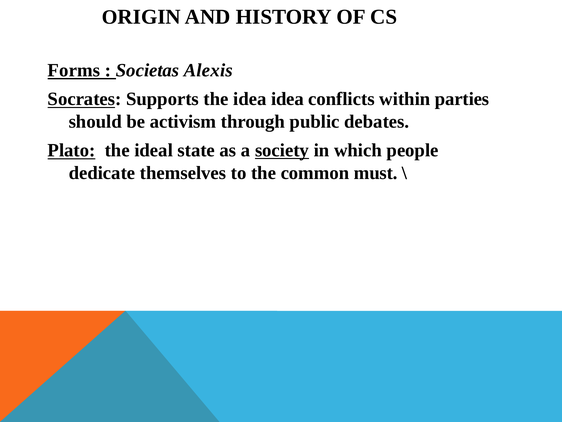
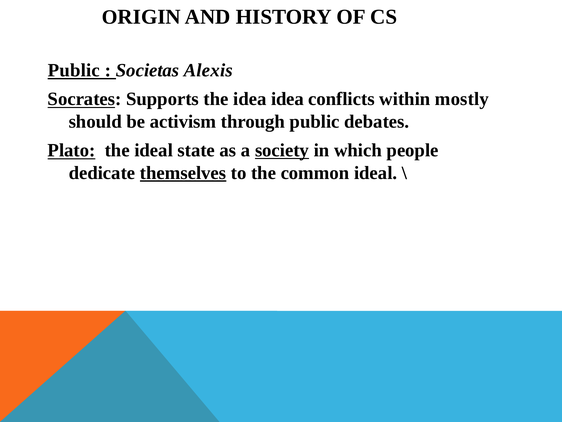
Forms at (74, 70): Forms -> Public
parties: parties -> mostly
themselves underline: none -> present
common must: must -> ideal
